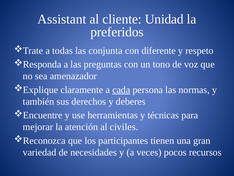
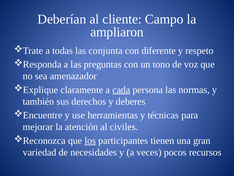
Assistant: Assistant -> Deberían
Unidad: Unidad -> Campo
preferidos: preferidos -> ampliaron
los underline: none -> present
